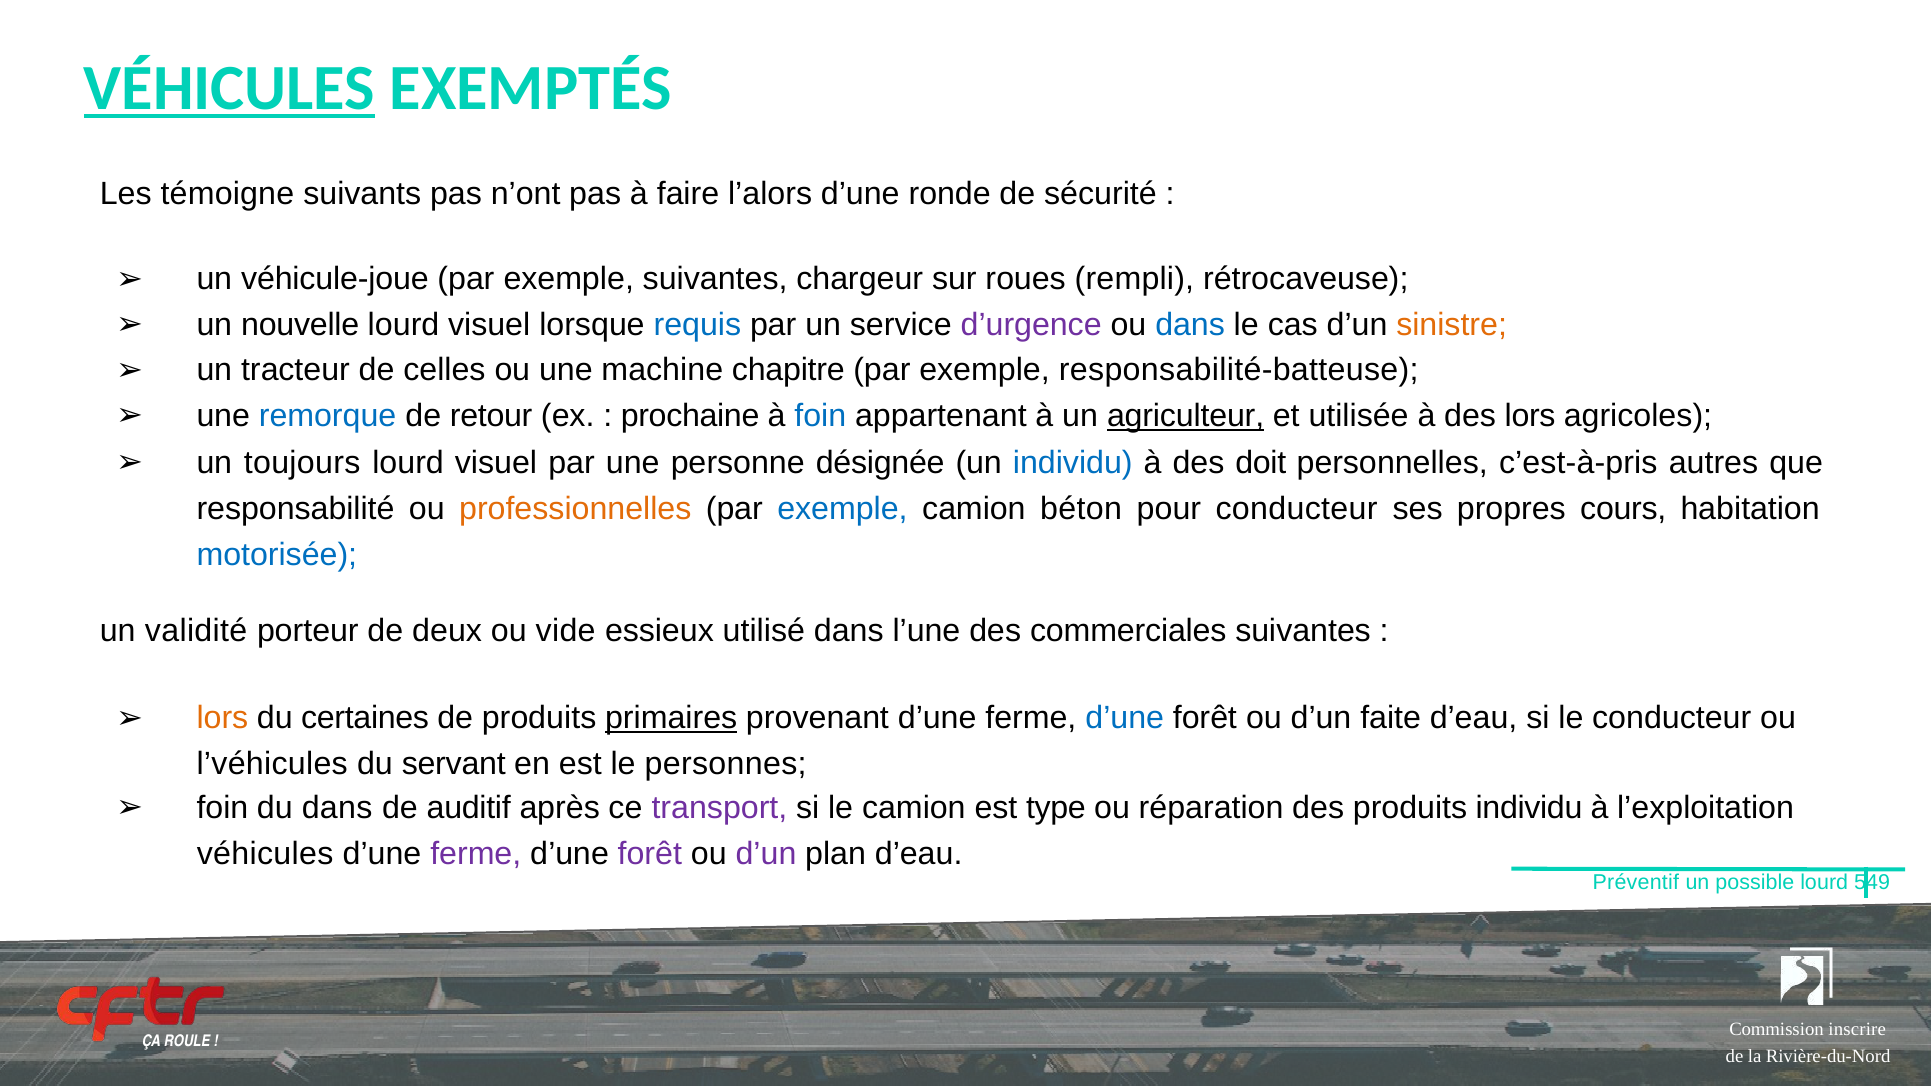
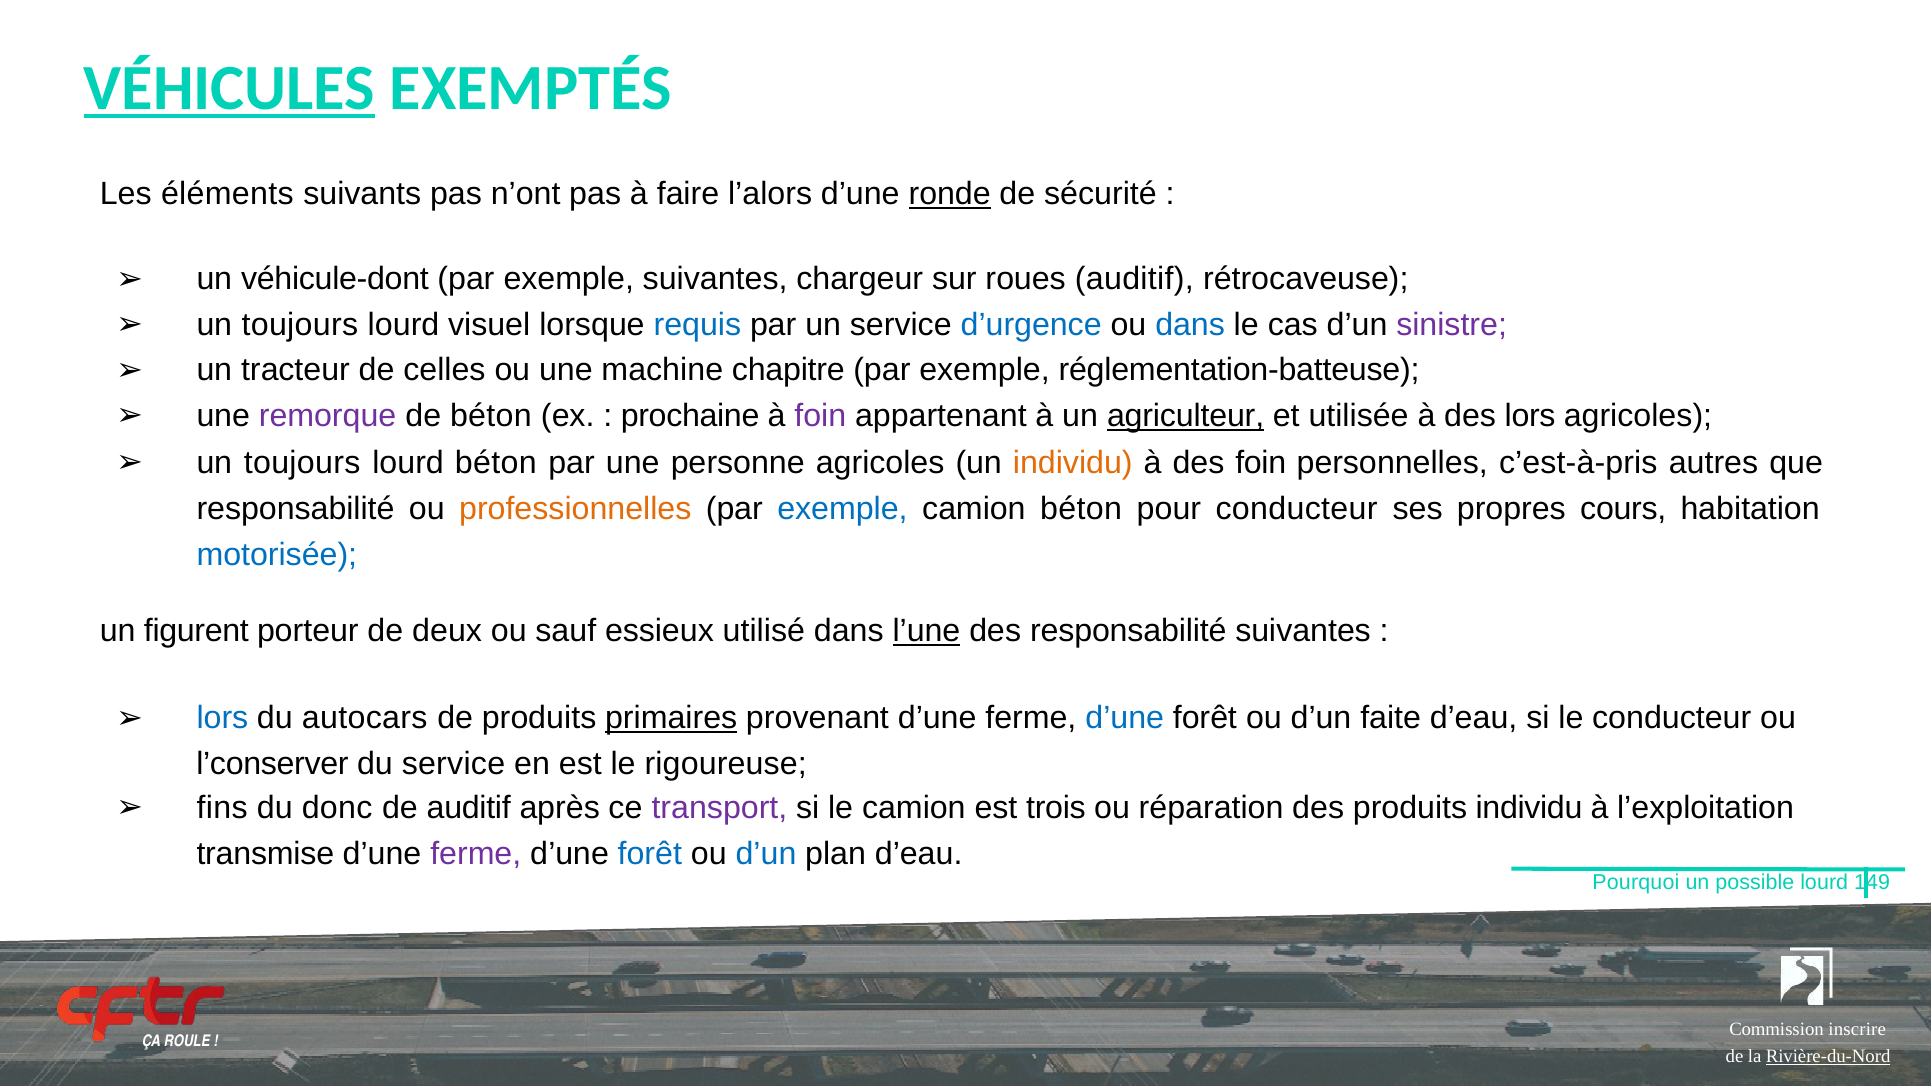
témoigne: témoigne -> éléments
ronde underline: none -> present
véhicule-joue: véhicule-joue -> véhicule-dont
roues rempli: rempli -> auditif
nouvelle at (300, 325): nouvelle -> toujours
d’urgence colour: purple -> blue
sinistre colour: orange -> purple
responsabilité-batteuse: responsabilité-batteuse -> réglementation-batteuse
remorque colour: blue -> purple
de retour: retour -> béton
foin at (820, 416) colour: blue -> purple
visuel at (496, 463): visuel -> béton
personne désignée: désignée -> agricoles
individu at (1073, 463) colour: blue -> orange
des doit: doit -> foin
validité: validité -> figurent
vide: vide -> sauf
l’une underline: none -> present
des commerciales: commerciales -> responsabilité
lors at (222, 718) colour: orange -> blue
certaines: certaines -> autocars
l’véhicules: l’véhicules -> l’conserver
du servant: servant -> service
personnes: personnes -> rigoureuse
foin at (222, 808): foin -> fins
du dans: dans -> donc
type: type -> trois
véhicules at (265, 854): véhicules -> transmise
forêt at (650, 854) colour: purple -> blue
d’un at (766, 854) colour: purple -> blue
Préventif: Préventif -> Pourquoi
549: 549 -> 149
Rivière-du-Nord underline: none -> present
